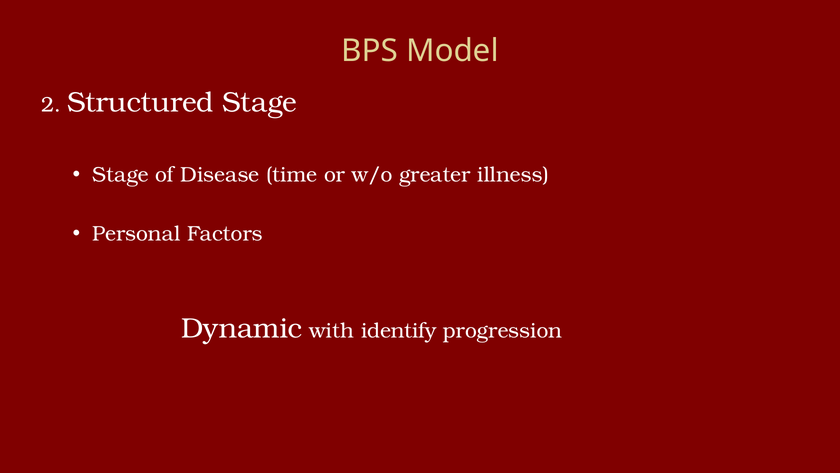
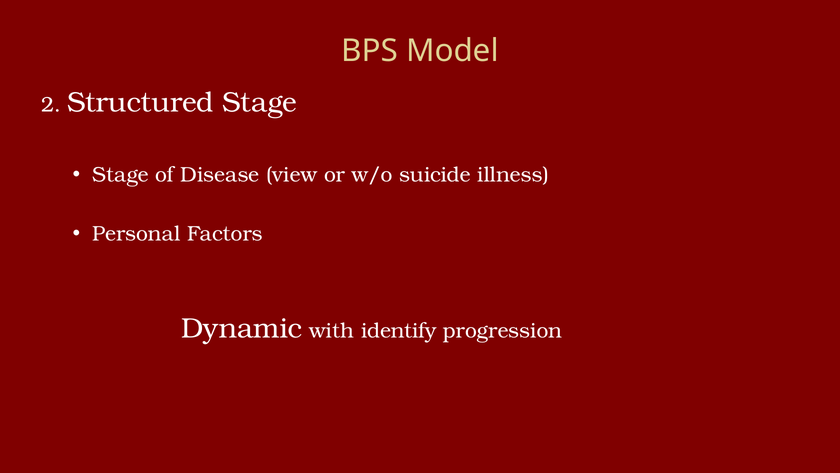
time: time -> view
greater: greater -> suicide
